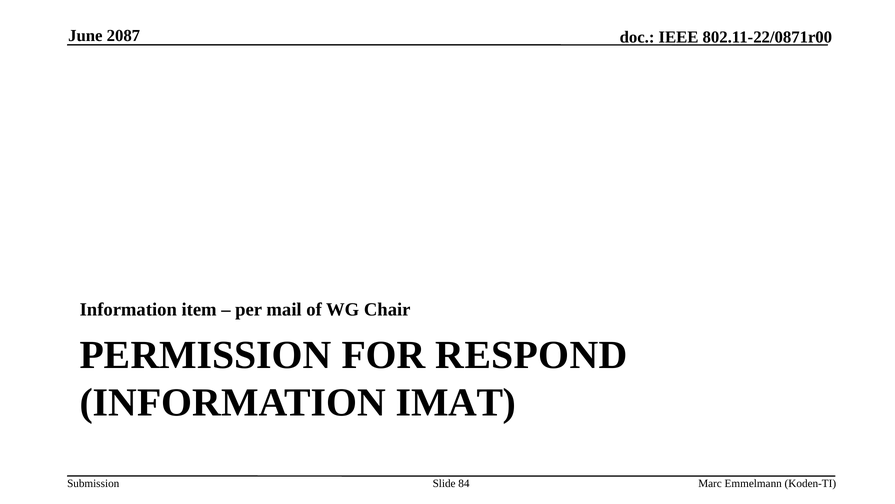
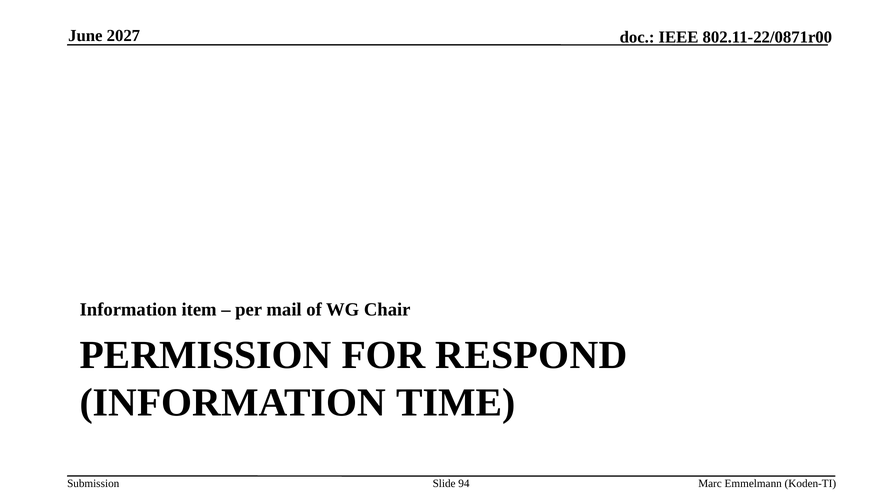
2087: 2087 -> 2027
IMAT: IMAT -> TIME
84: 84 -> 94
